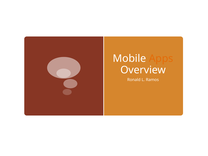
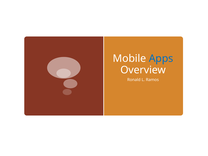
Apps colour: orange -> blue
